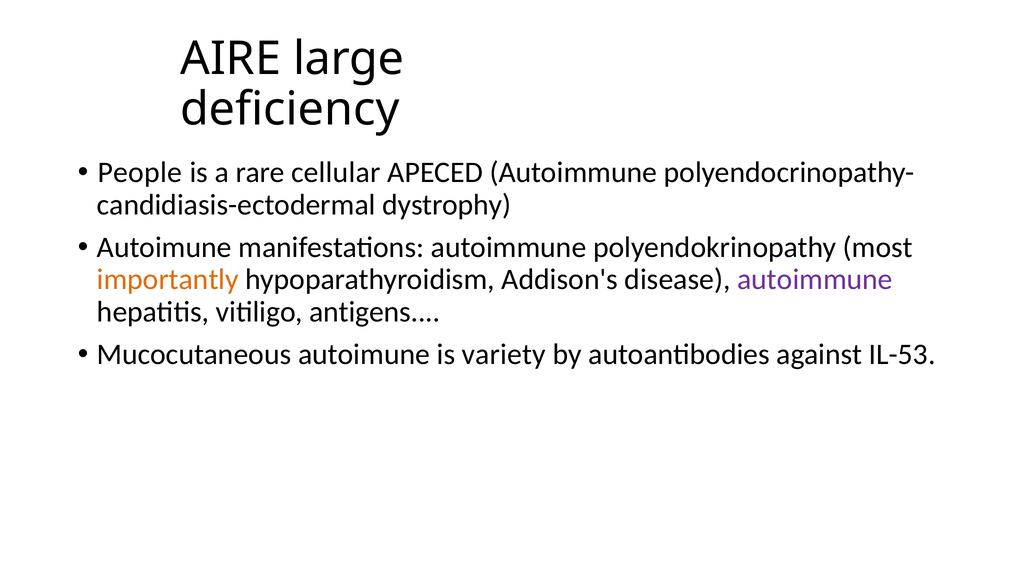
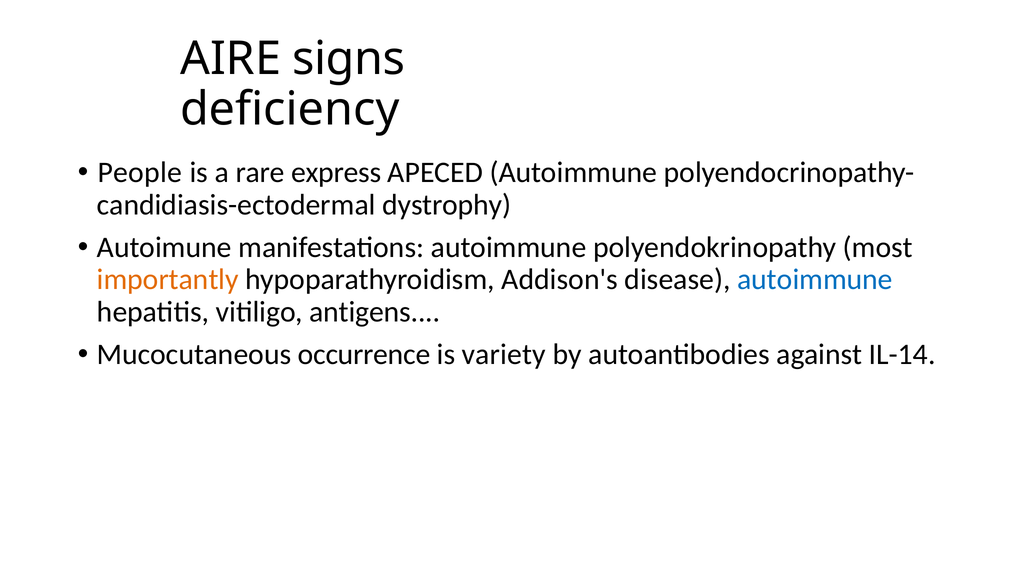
large: large -> signs
cellular: cellular -> express
autoimmune at (815, 280) colour: purple -> blue
Mucocutaneous autoimune: autoimune -> occurrence
IL-53: IL-53 -> IL-14
